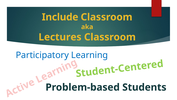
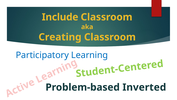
Lectures: Lectures -> Creating
Students: Students -> Inverted
